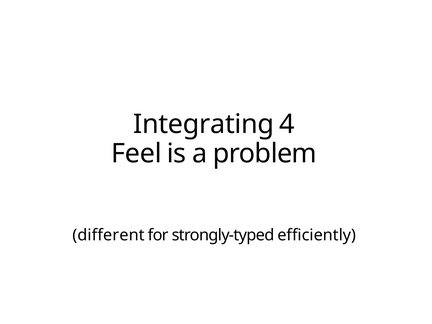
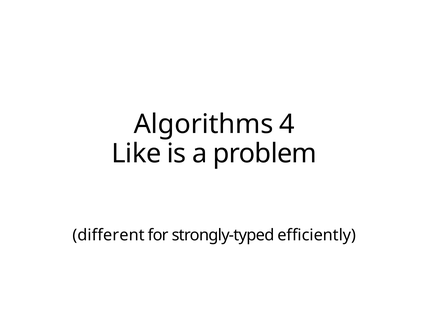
Integrating: Integrating -> Algorithms
Feel: Feel -> Like
